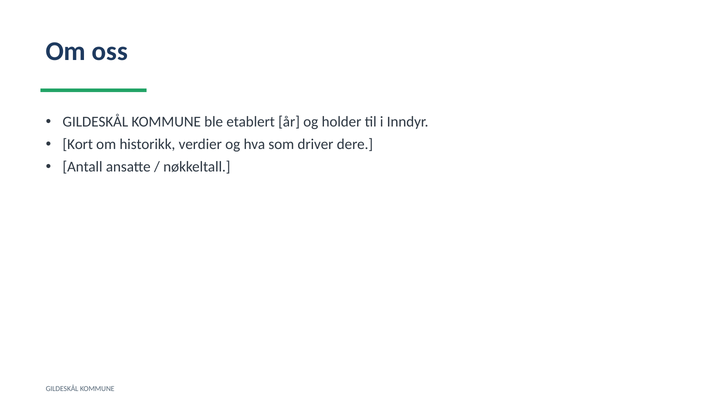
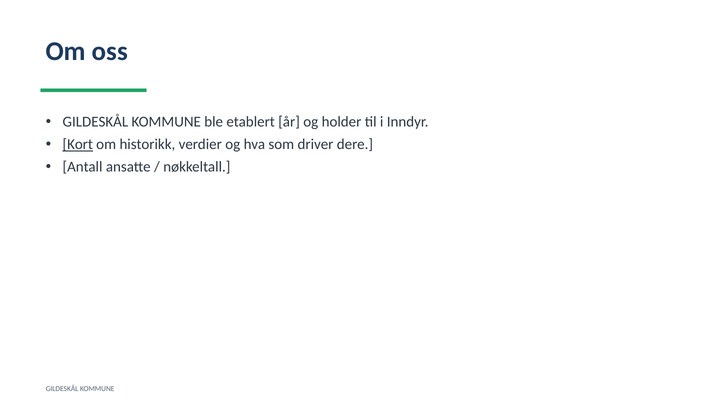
Kort underline: none -> present
